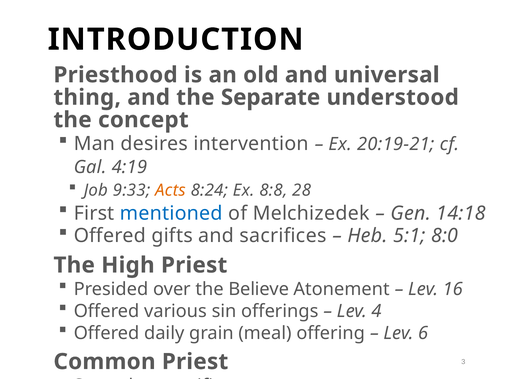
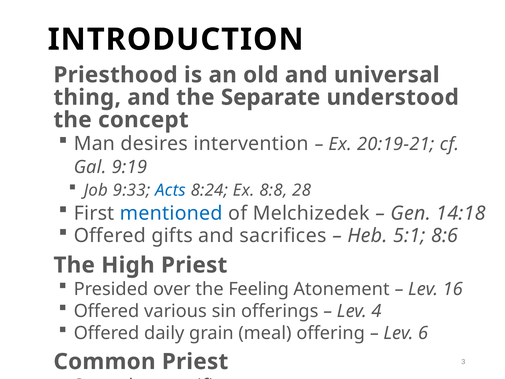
4:19: 4:19 -> 9:19
Acts colour: orange -> blue
8:0: 8:0 -> 8:6
Believe: Believe -> Feeling
